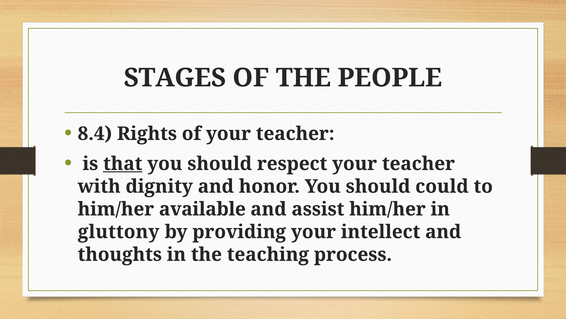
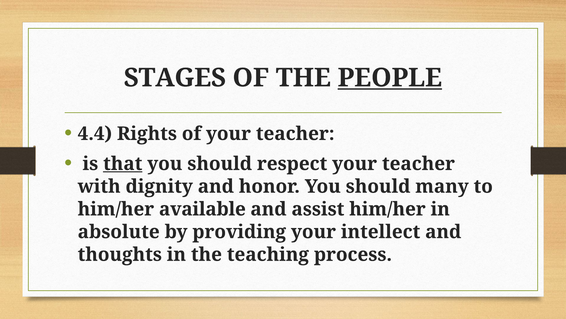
PEOPLE underline: none -> present
8.4: 8.4 -> 4.4
could: could -> many
gluttony: gluttony -> absolute
